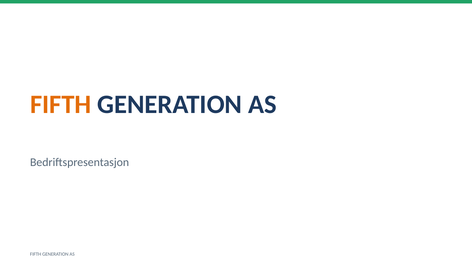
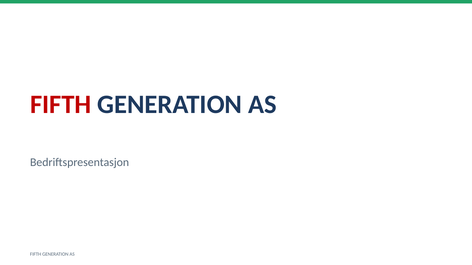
FIFTH at (61, 105) colour: orange -> red
